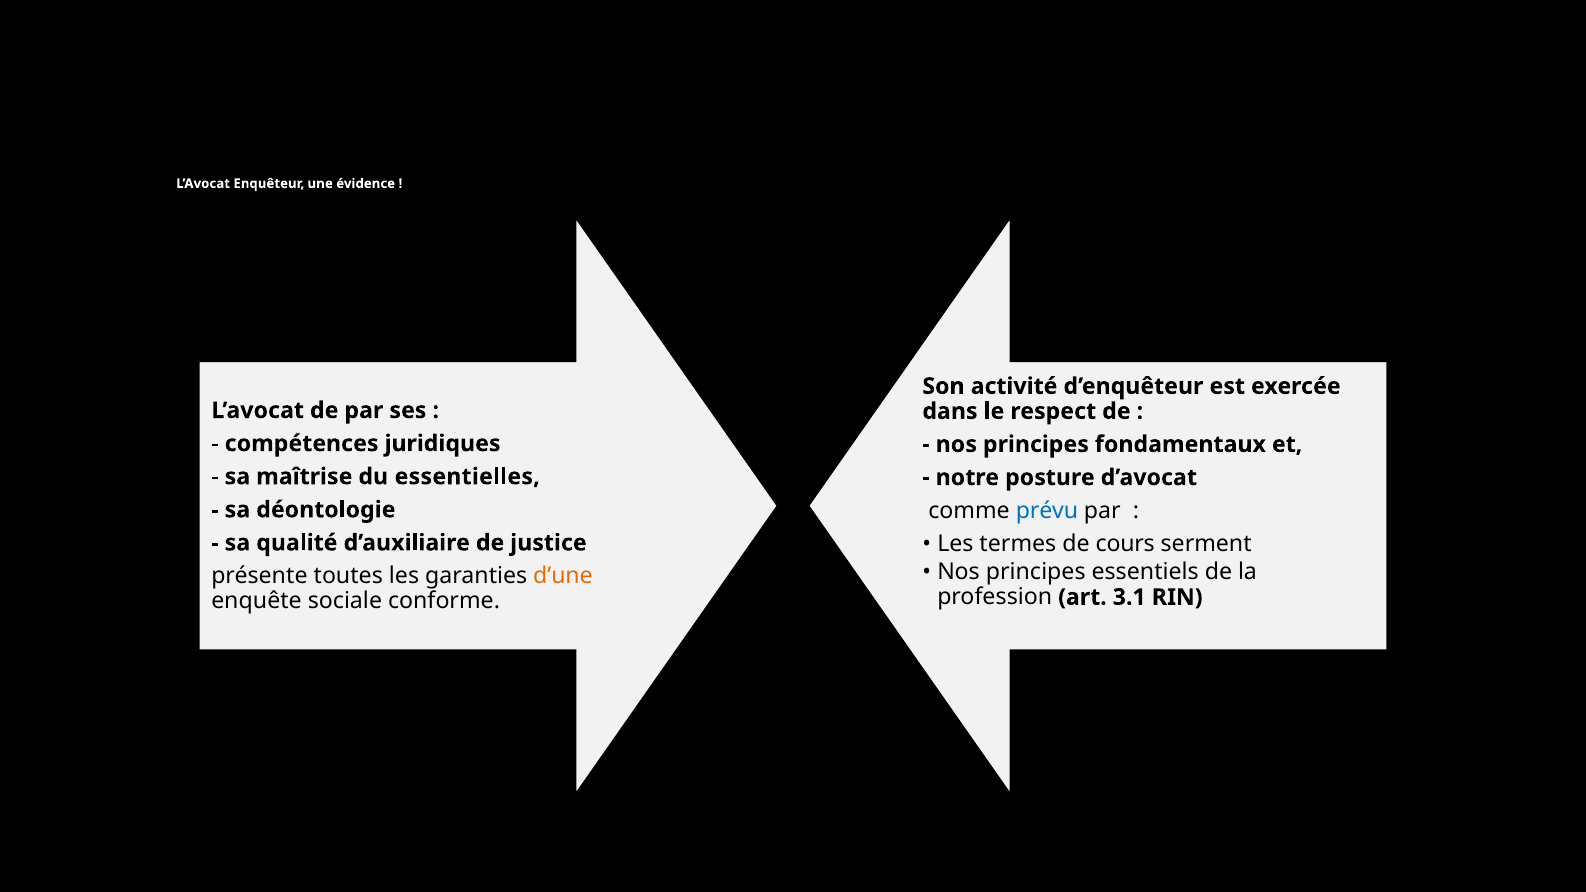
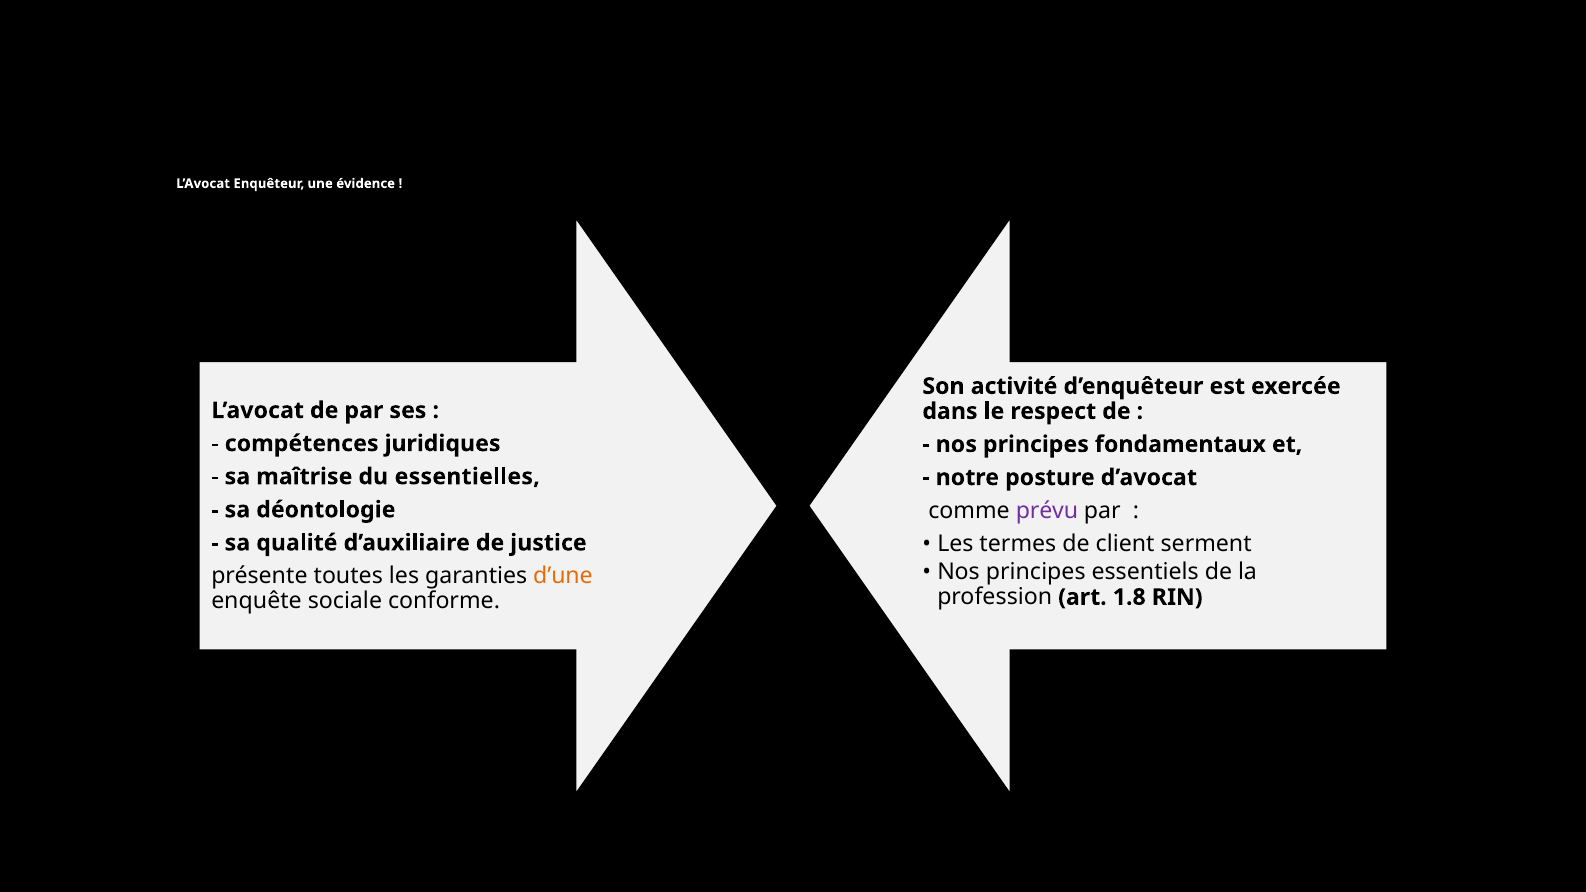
prévu colour: blue -> purple
cours: cours -> client
3.1: 3.1 -> 1.8
